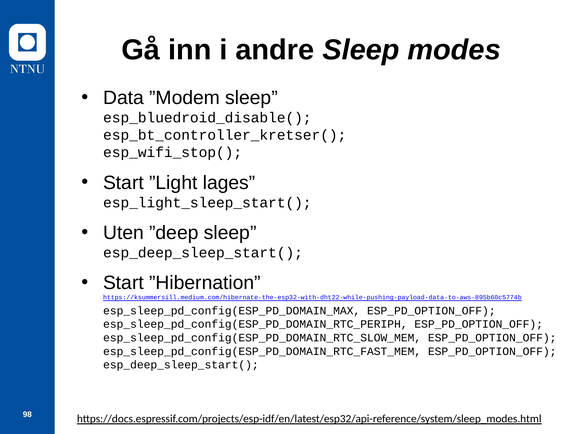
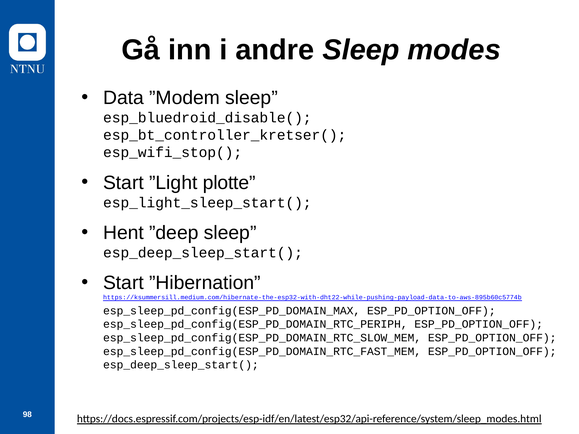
lages: lages -> plotte
Uten: Uten -> Hent
